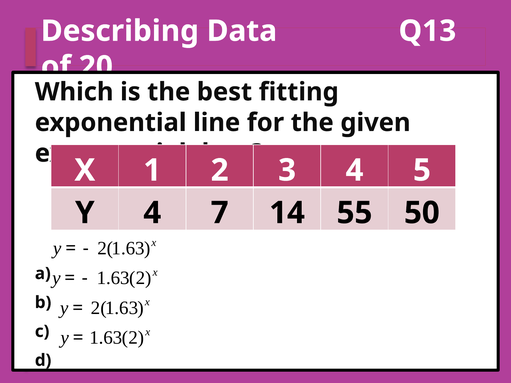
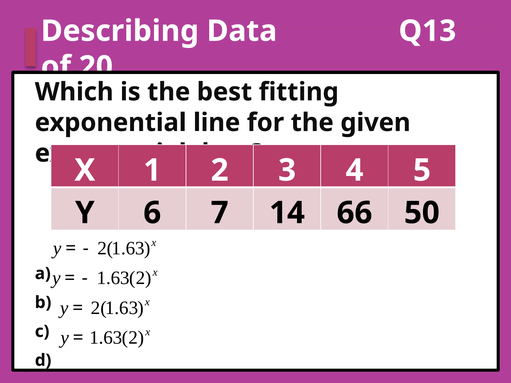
Y 4: 4 -> 6
55: 55 -> 66
